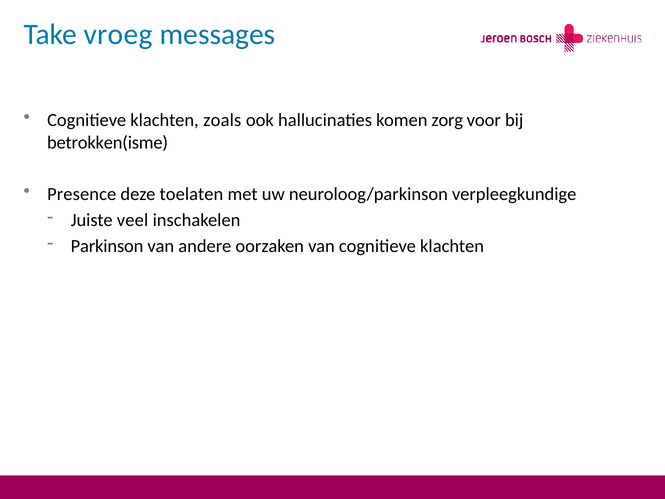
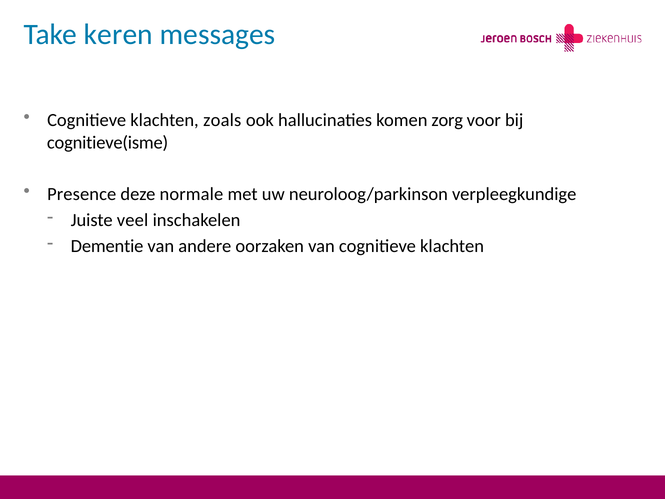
vroeg: vroeg -> keren
betrokken(isme: betrokken(isme -> cognitieve(isme
toelaten: toelaten -> normale
Parkinson: Parkinson -> Dementie
